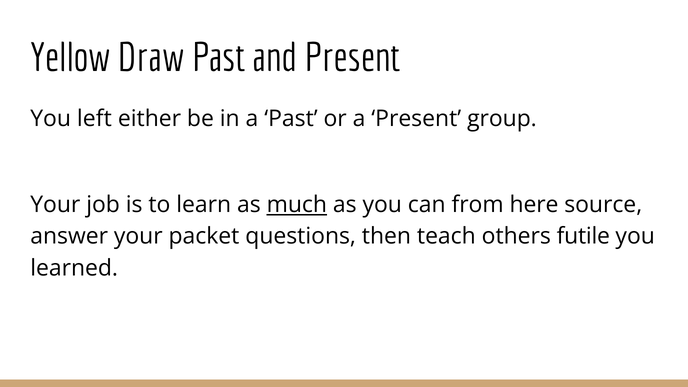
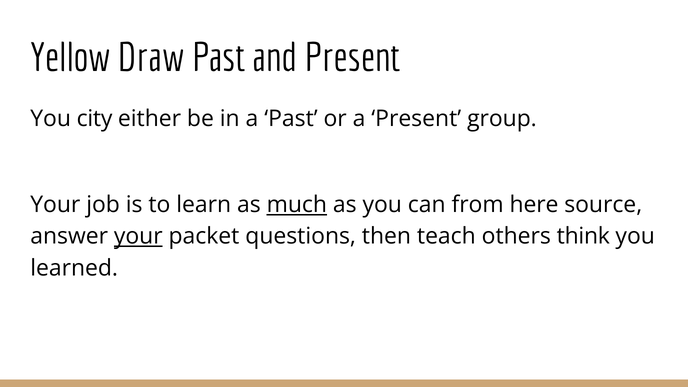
left: left -> city
your at (138, 236) underline: none -> present
futile: futile -> think
